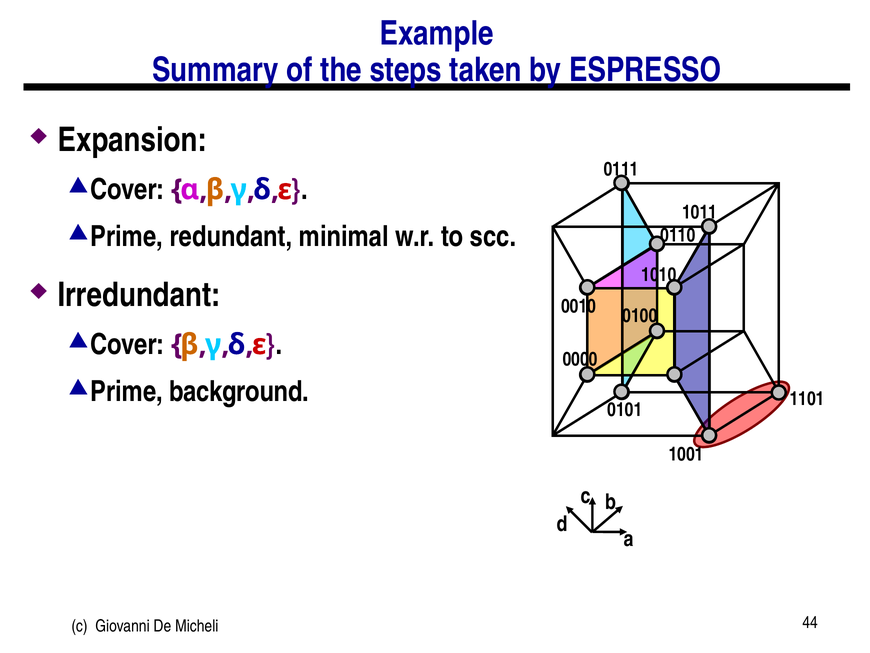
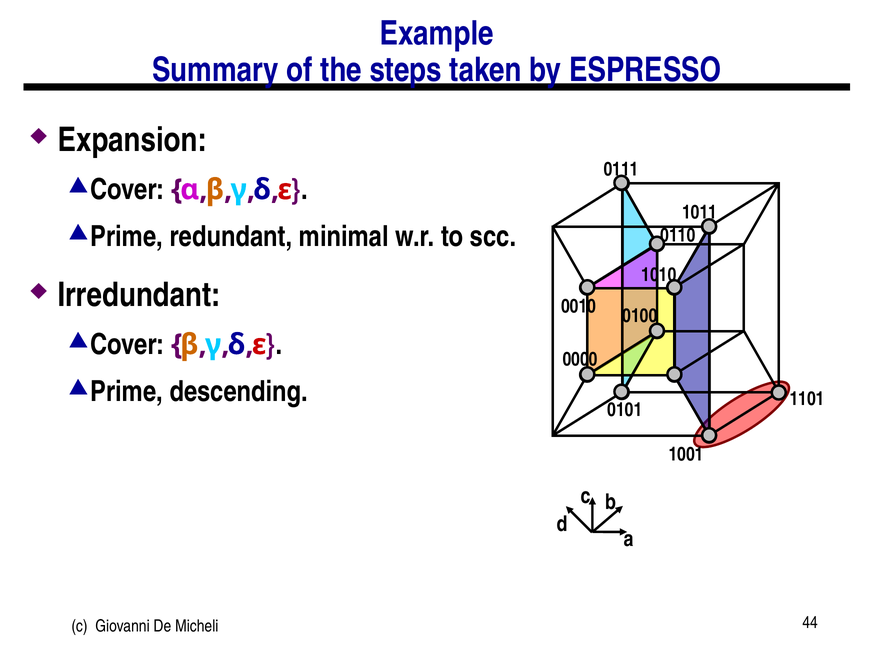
background: background -> descending
